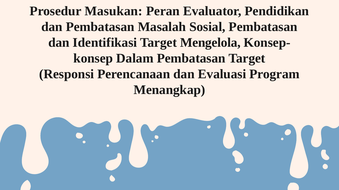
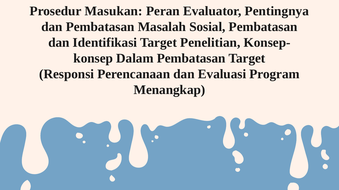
Pendidikan: Pendidikan -> Pentingnya
Mengelola: Mengelola -> Penelitian
